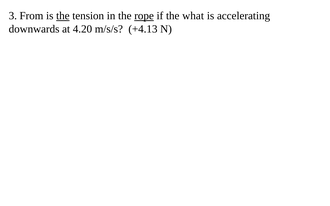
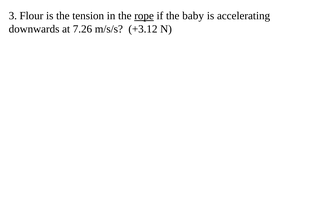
From: From -> Flour
the at (63, 16) underline: present -> none
what: what -> baby
4.20: 4.20 -> 7.26
+4.13: +4.13 -> +3.12
